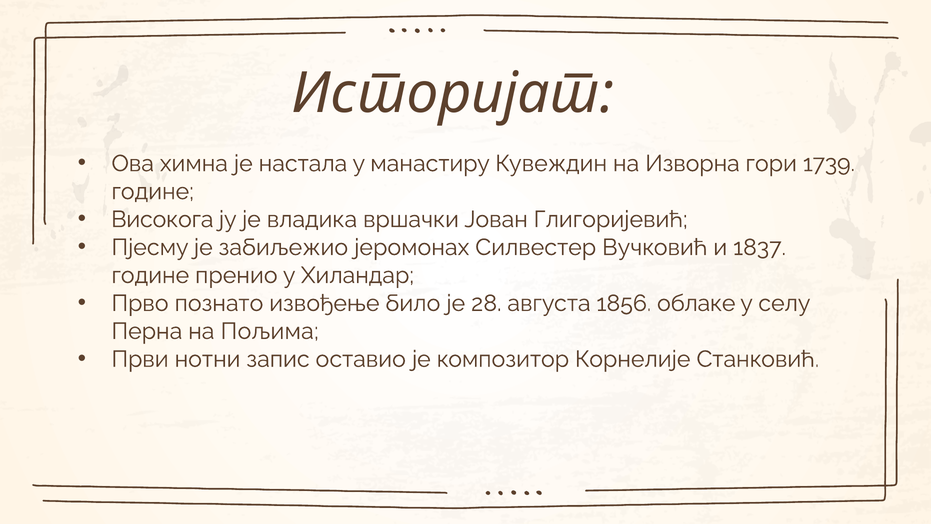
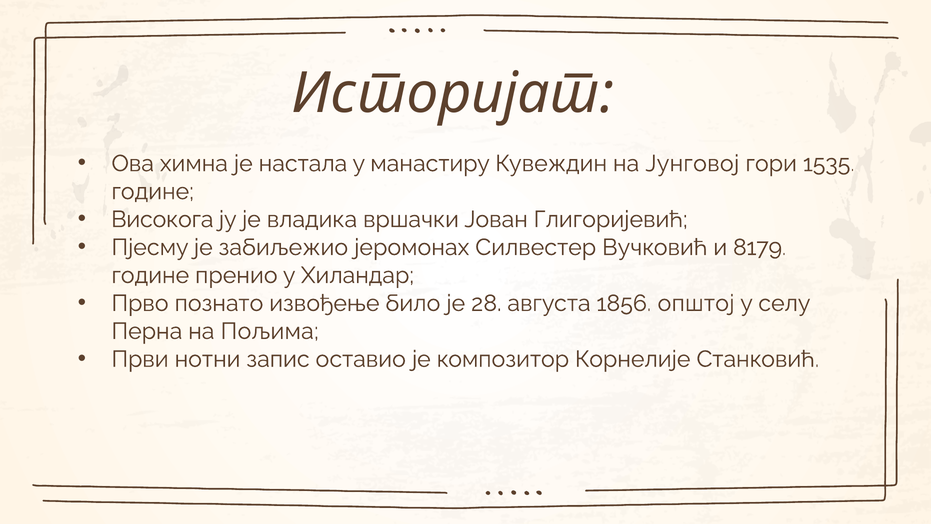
Изворна: Изворна -> Јунговој
1739: 1739 -> 1535
1837: 1837 -> 8179
облаке: облаке -> општој
